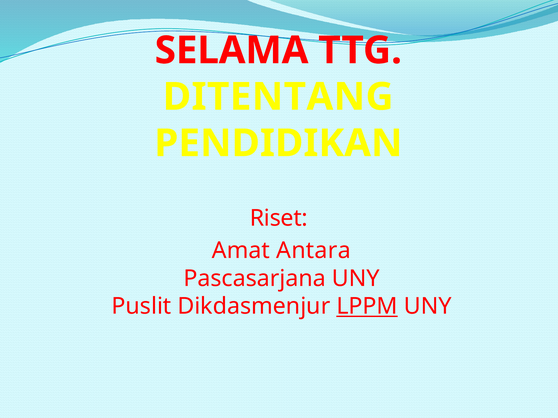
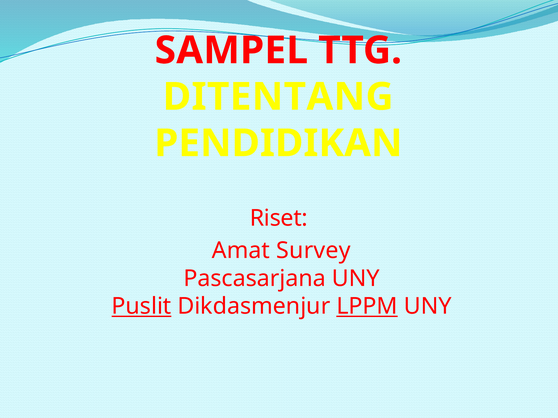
SELAMA: SELAMA -> SAMPEL
Antara: Antara -> Survey
Puslit underline: none -> present
